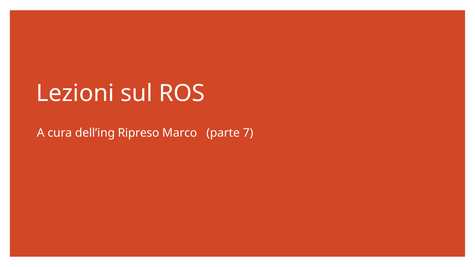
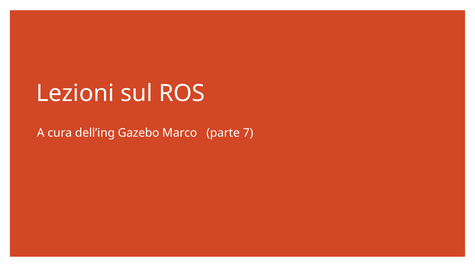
Ripreso: Ripreso -> Gazebo
